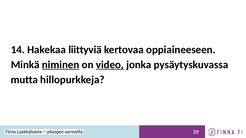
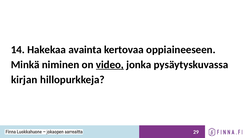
liittyviä: liittyviä -> avainta
niminen underline: present -> none
mutta: mutta -> kirjan
